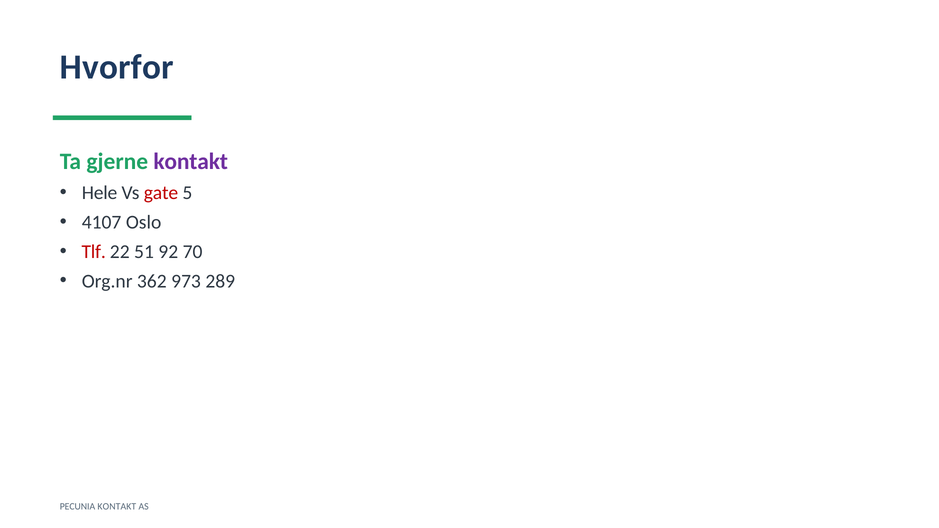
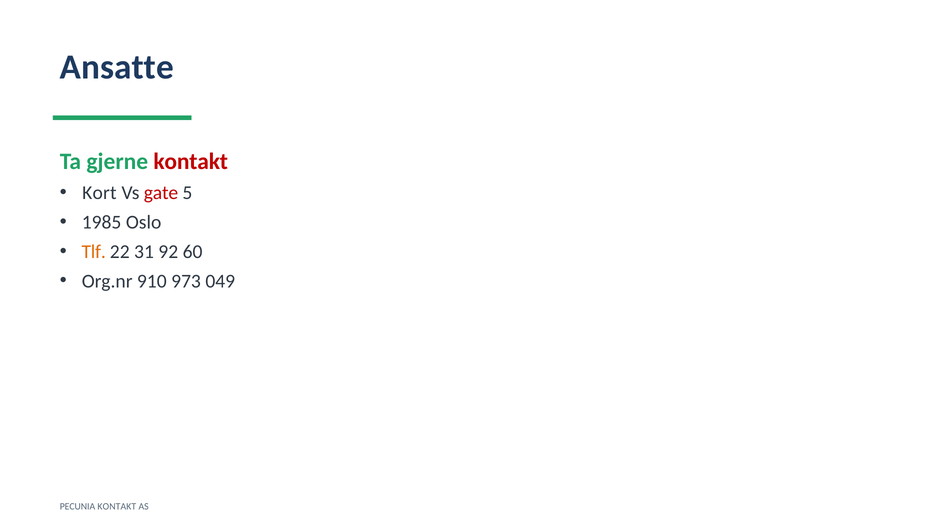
Hvorfor: Hvorfor -> Ansatte
kontakt at (191, 162) colour: purple -> red
Hele: Hele -> Kort
4107: 4107 -> 1985
Tlf colour: red -> orange
51: 51 -> 31
70: 70 -> 60
362: 362 -> 910
289: 289 -> 049
